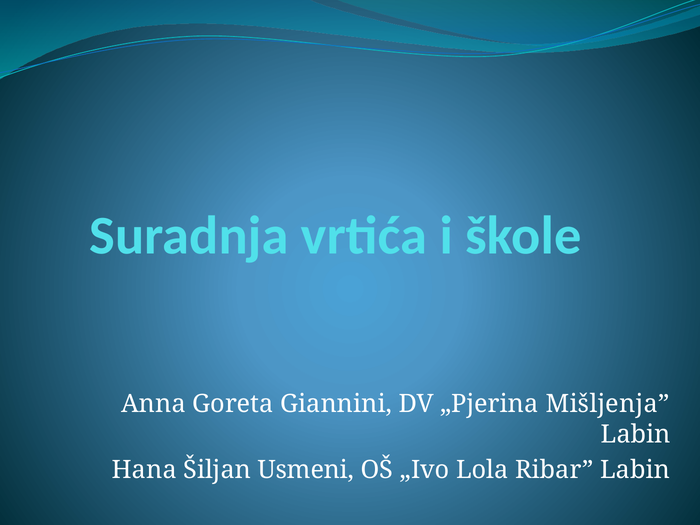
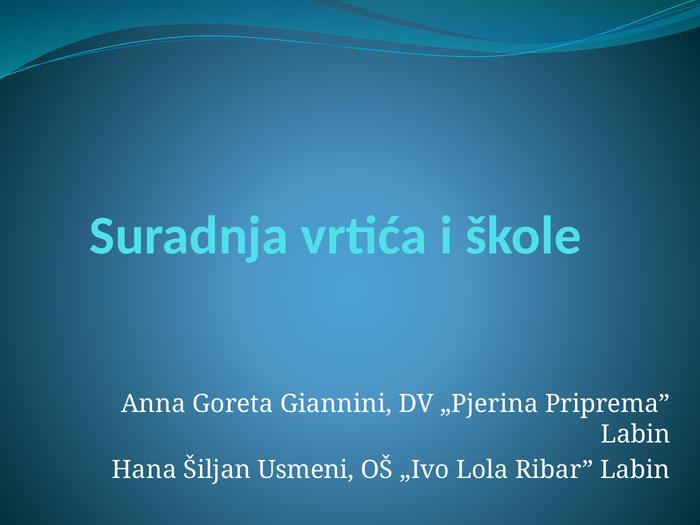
Mišljenja: Mišljenja -> Priprema
